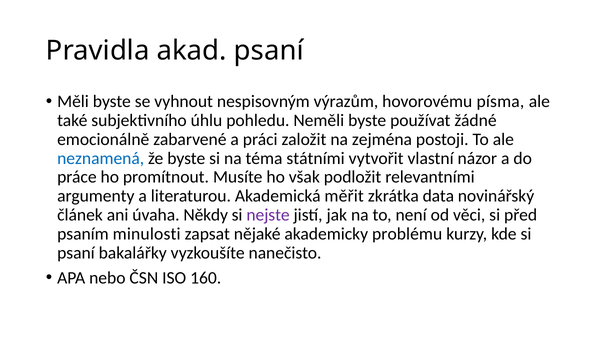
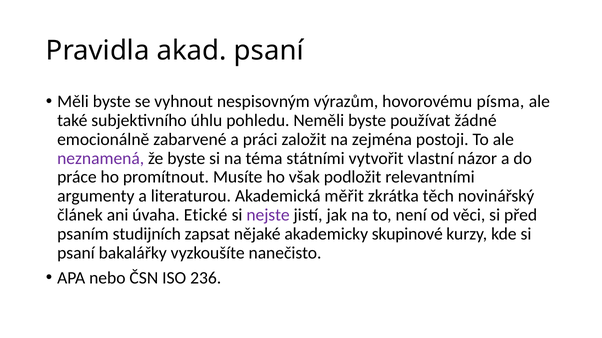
neznamená colour: blue -> purple
data: data -> těch
Někdy: Někdy -> Etické
minulosti: minulosti -> studijních
problému: problému -> skupinové
160: 160 -> 236
